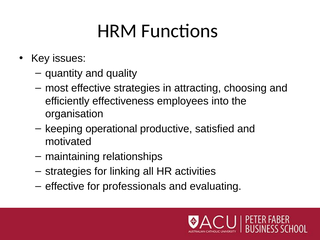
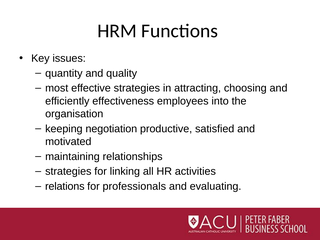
operational: operational -> negotiation
effective at (65, 186): effective -> relations
